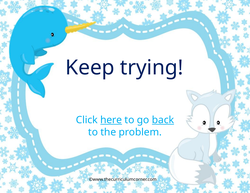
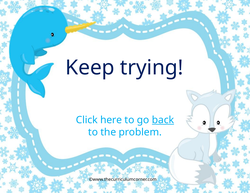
here underline: present -> none
